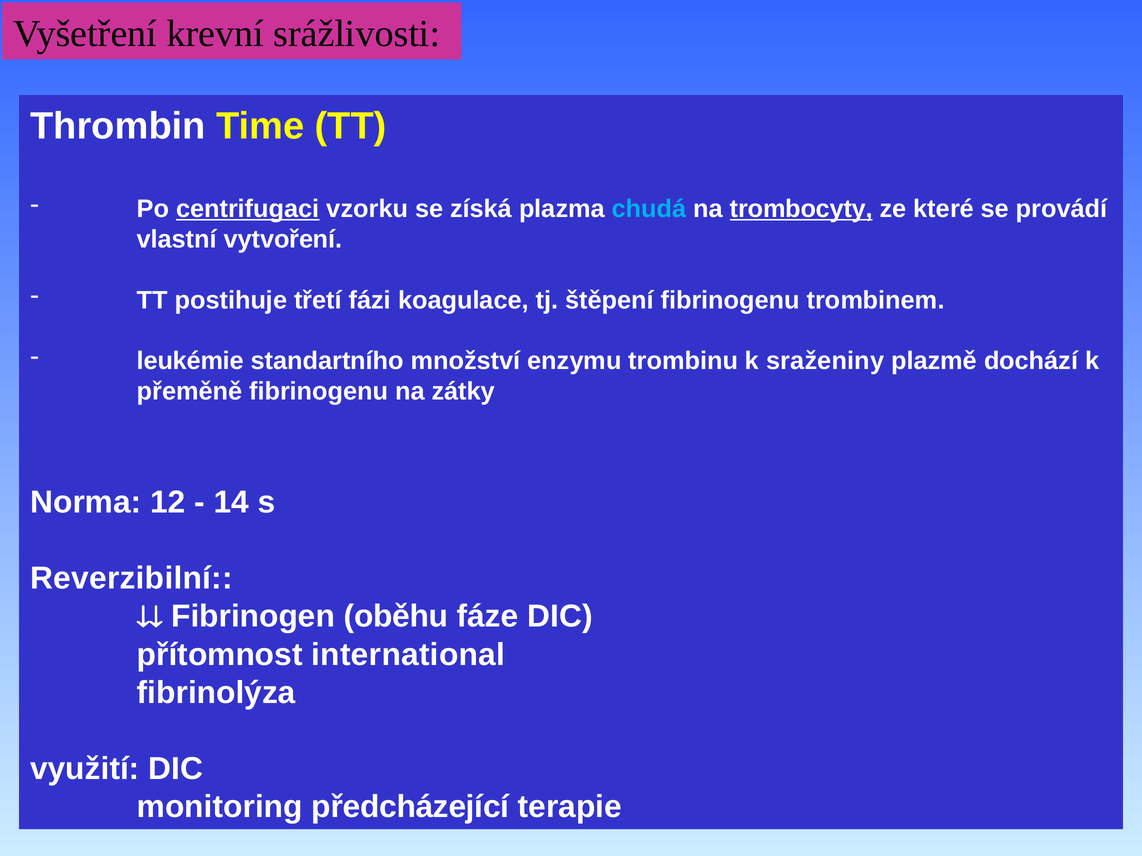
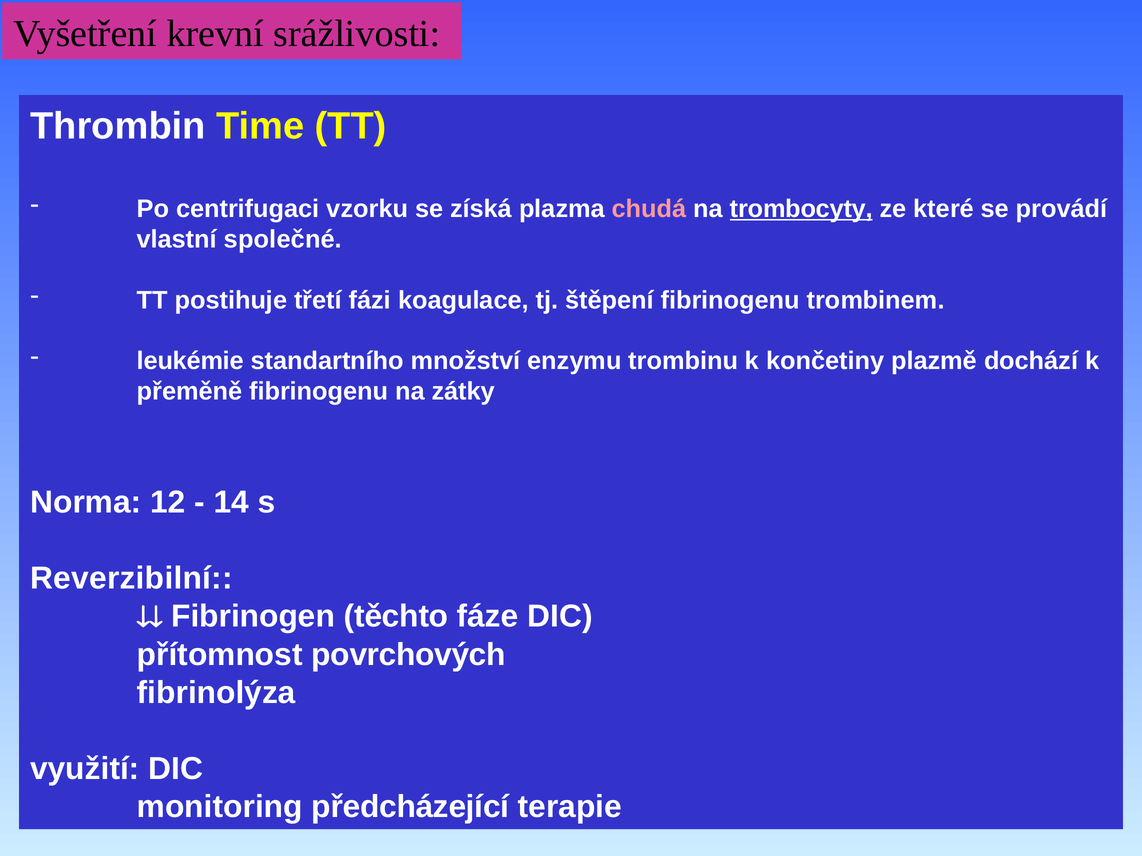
centrifugaci underline: present -> none
chudá colour: light blue -> pink
vytvoření: vytvoření -> společné
sraženiny: sraženiny -> končetiny
oběhu: oběhu -> těchto
international: international -> povrchových
